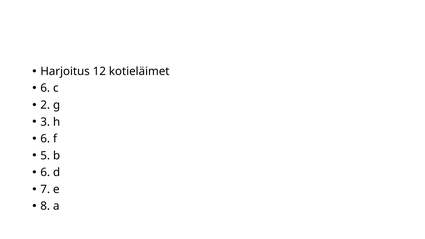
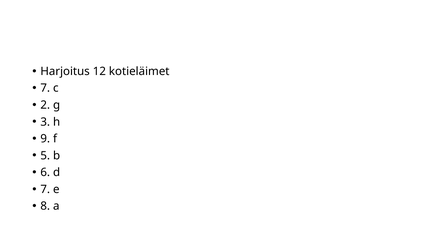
6 at (45, 88): 6 -> 7
6 at (45, 139): 6 -> 9
